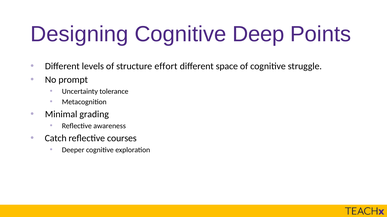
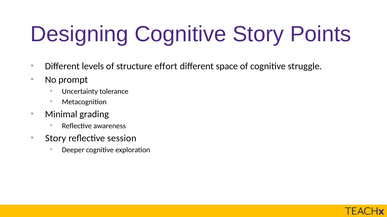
Cognitive Deep: Deep -> Story
Catch at (56, 139): Catch -> Story
courses: courses -> session
